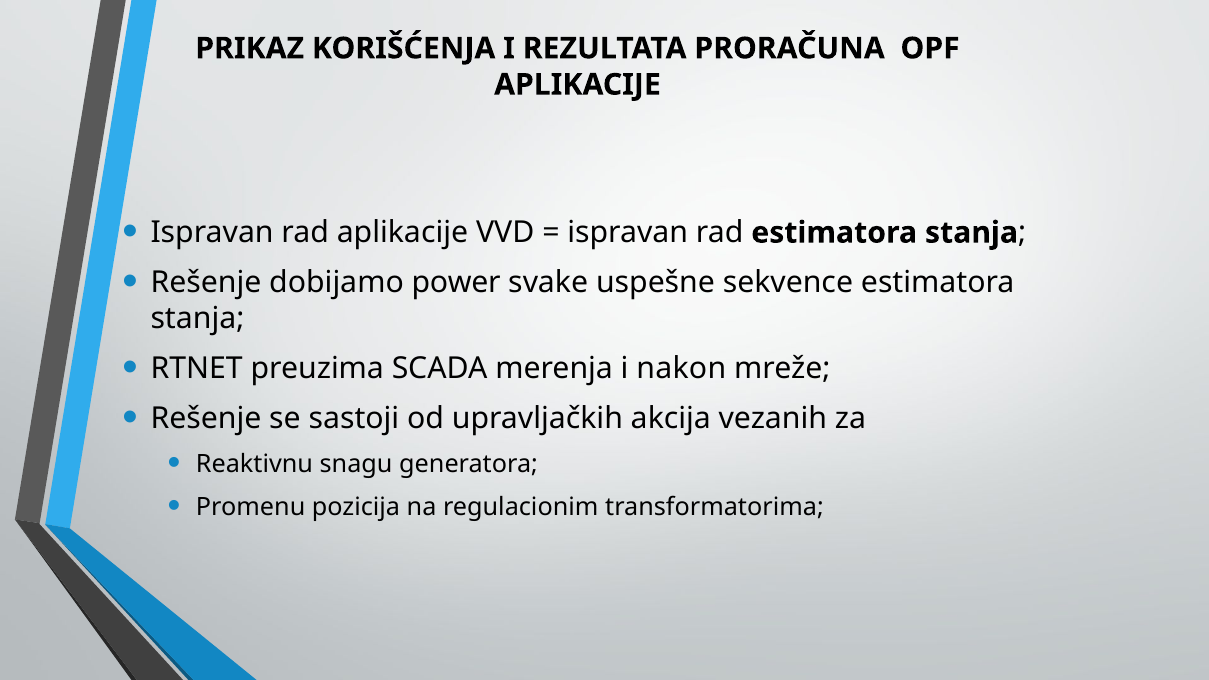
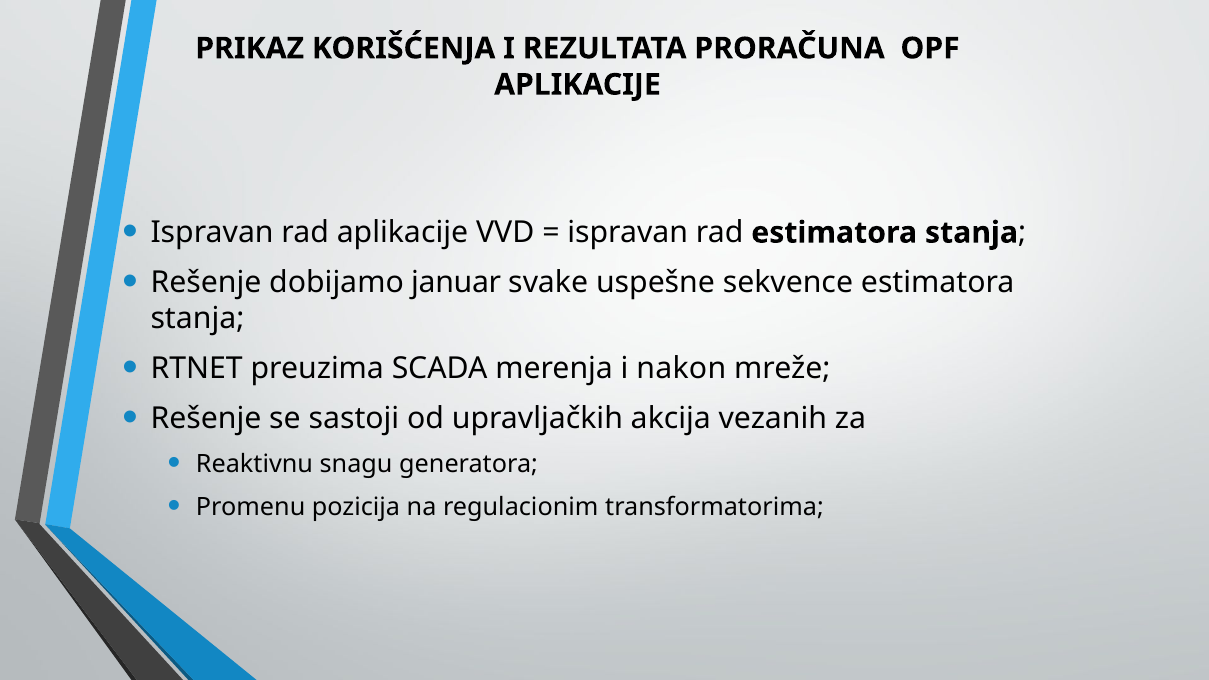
power: power -> januar
